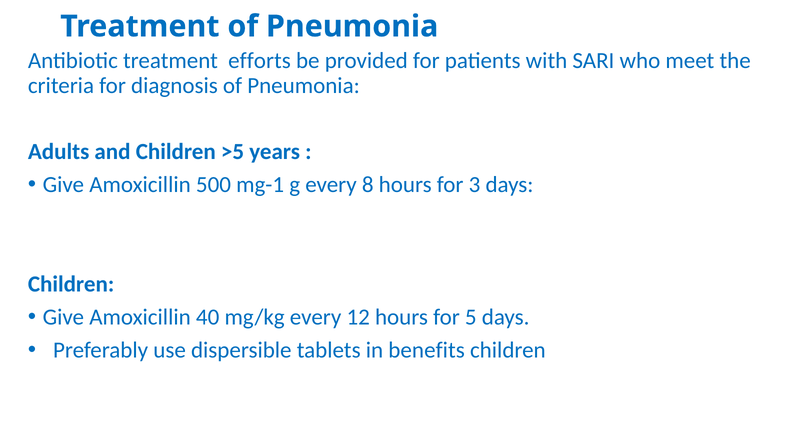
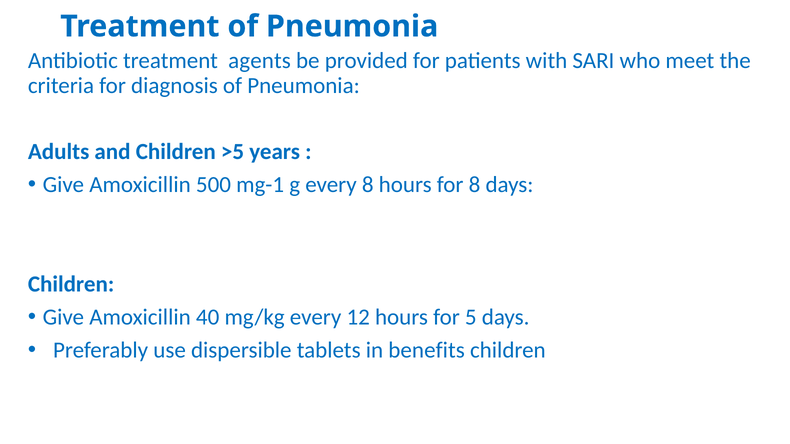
efforts: efforts -> agents
for 3: 3 -> 8
